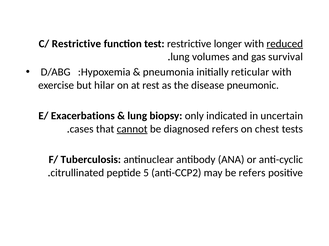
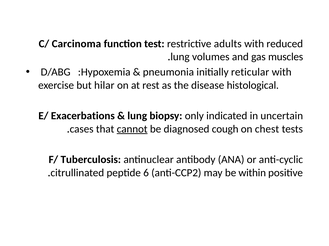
C/ Restrictive: Restrictive -> Carcinoma
longer: longer -> adults
reduced underline: present -> none
survival: survival -> muscles
pneumonic: pneumonic -> histological
diagnosed refers: refers -> cough
5: 5 -> 6
be refers: refers -> within
